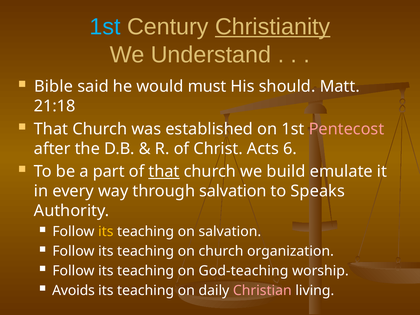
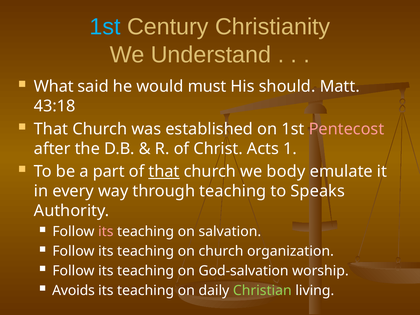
Christianity underline: present -> none
Bible: Bible -> What
21:18: 21:18 -> 43:18
6: 6 -> 1
build: build -> body
through salvation: salvation -> teaching
its at (106, 232) colour: yellow -> pink
God-teaching: God-teaching -> God-salvation
Christian colour: pink -> light green
